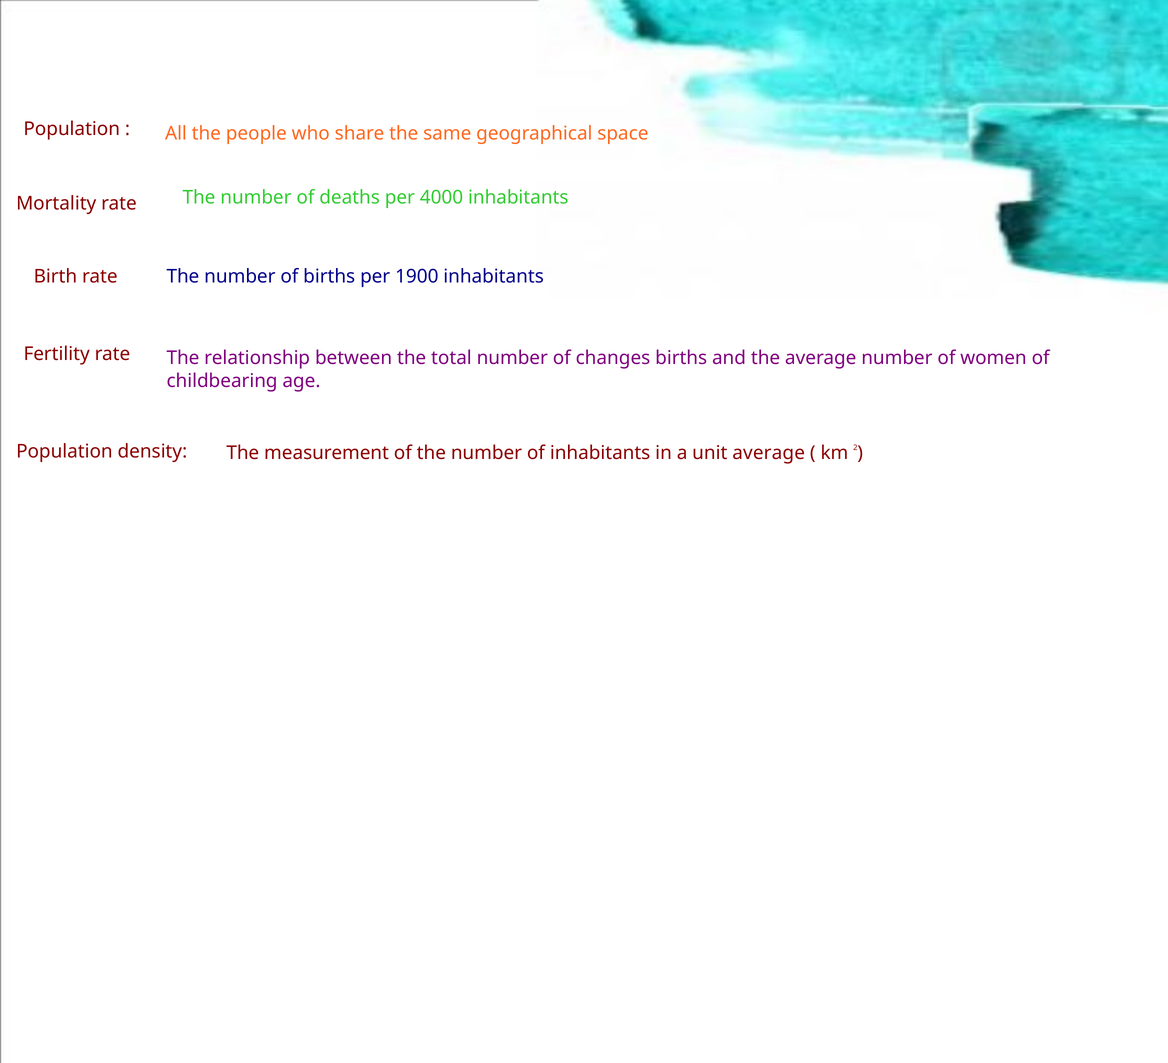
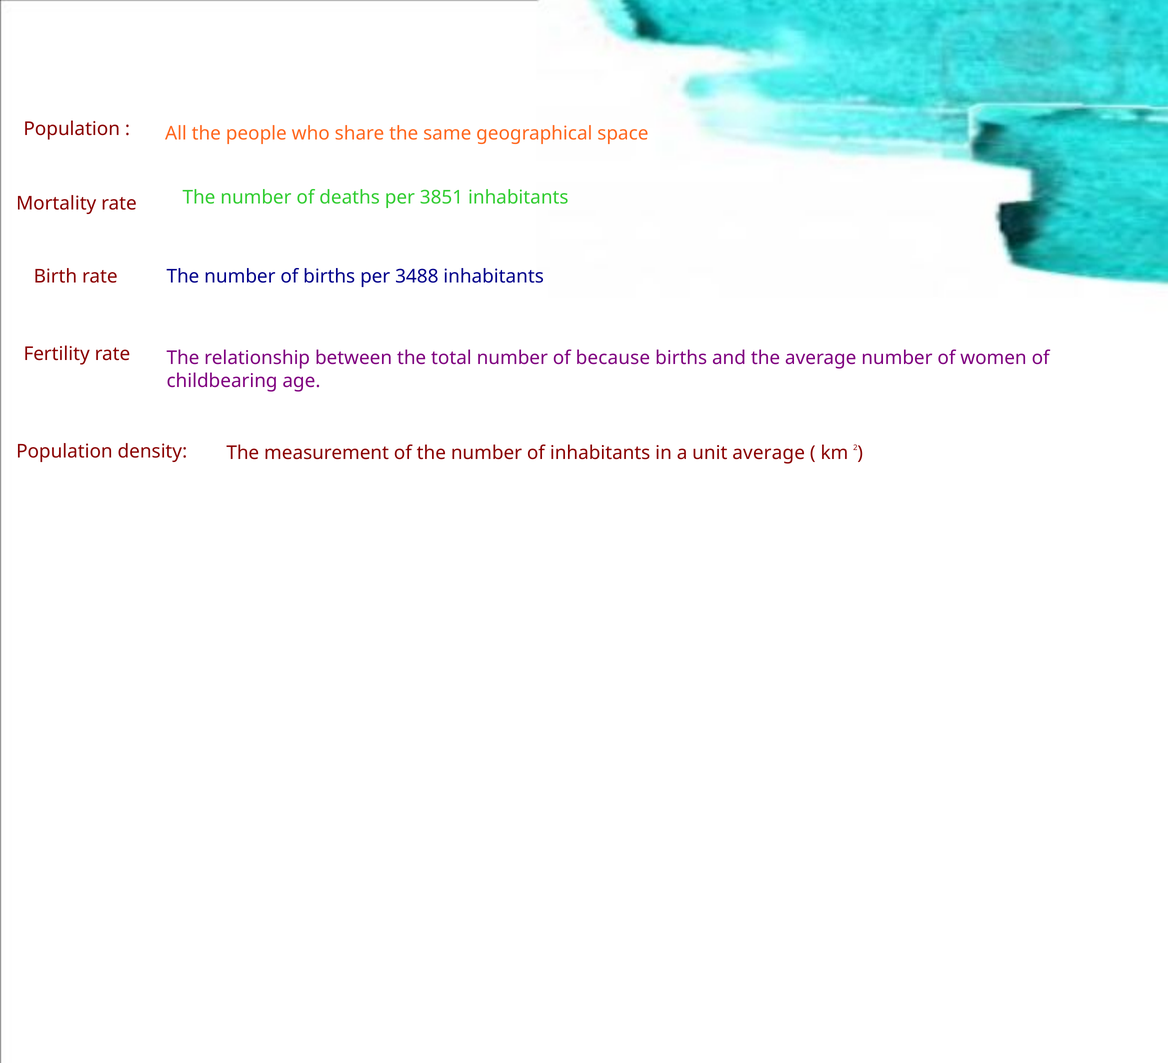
4000: 4000 -> 3851
1900: 1900 -> 3488
changes: changes -> because
